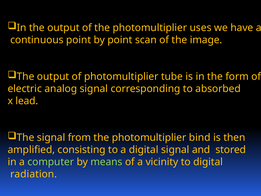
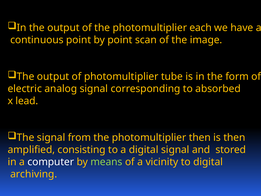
uses: uses -> each
photomultiplier bind: bind -> then
computer colour: light green -> white
radiation: radiation -> archiving
